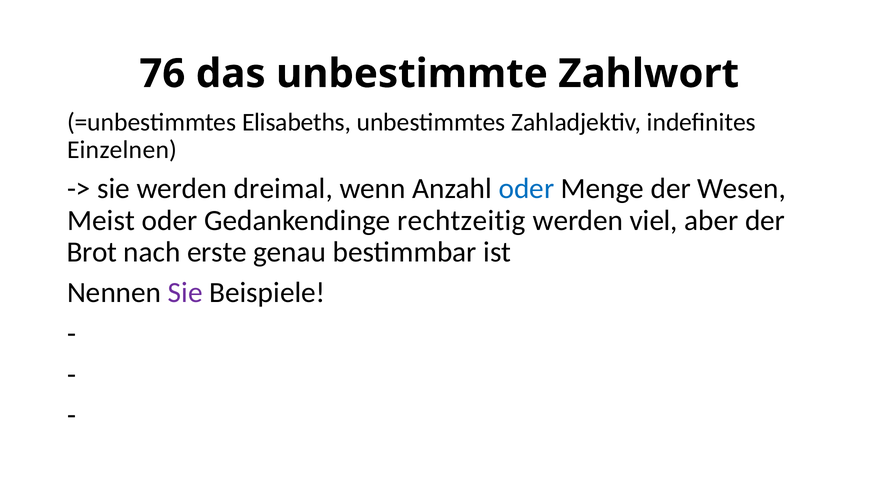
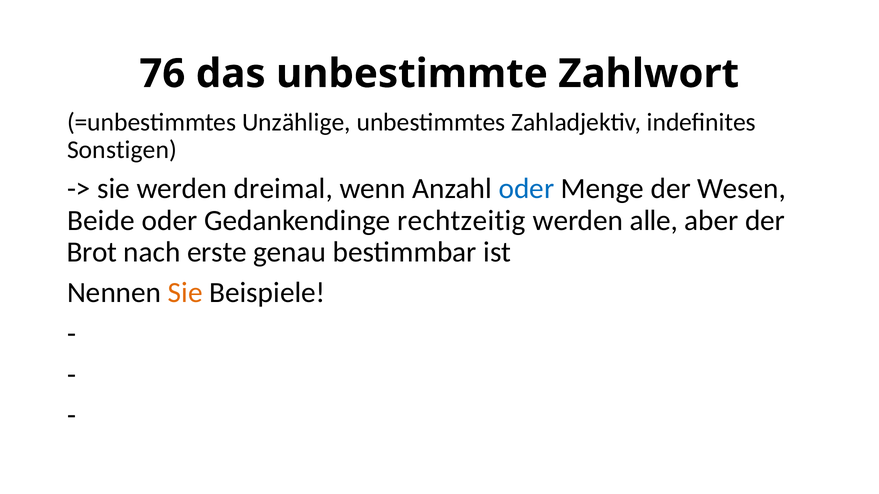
Elisabeths: Elisabeths -> Unzählige
Einzelnen: Einzelnen -> Sonstigen
Meist: Meist -> Beide
viel: viel -> alle
Sie at (185, 293) colour: purple -> orange
